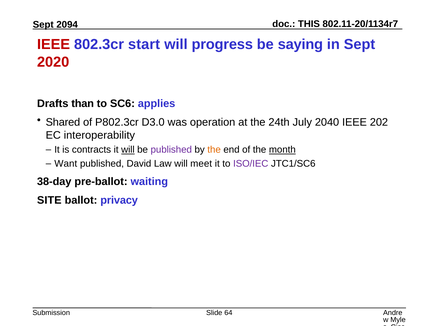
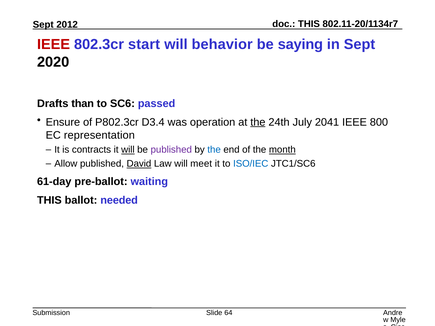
2094: 2094 -> 2012
progress: progress -> behavior
2020 colour: red -> black
applies: applies -> passed
Shared: Shared -> Ensure
D3.0: D3.0 -> D3.4
the at (258, 122) underline: none -> present
2040: 2040 -> 2041
202: 202 -> 800
interoperability: interoperability -> representation
the at (214, 150) colour: orange -> blue
Want: Want -> Allow
David underline: none -> present
ISO/IEC colour: purple -> blue
38-day: 38-day -> 61-day
SITE at (49, 200): SITE -> THIS
privacy: privacy -> needed
